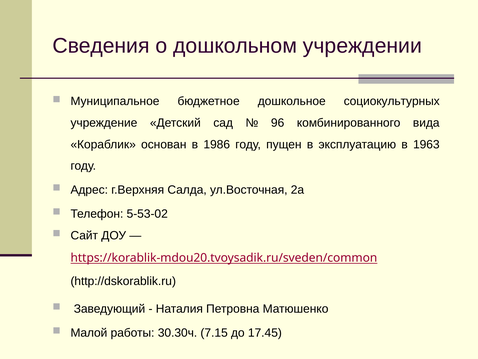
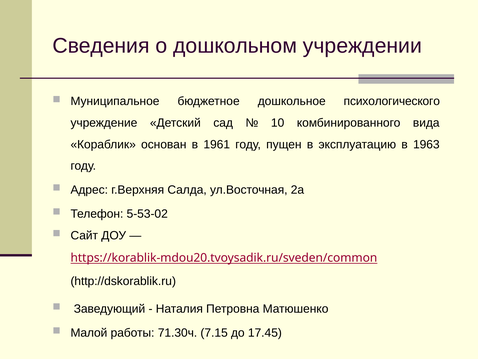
социокультурных: социокультурных -> психологического
96: 96 -> 10
1986: 1986 -> 1961
30.30ч: 30.30ч -> 71.30ч
